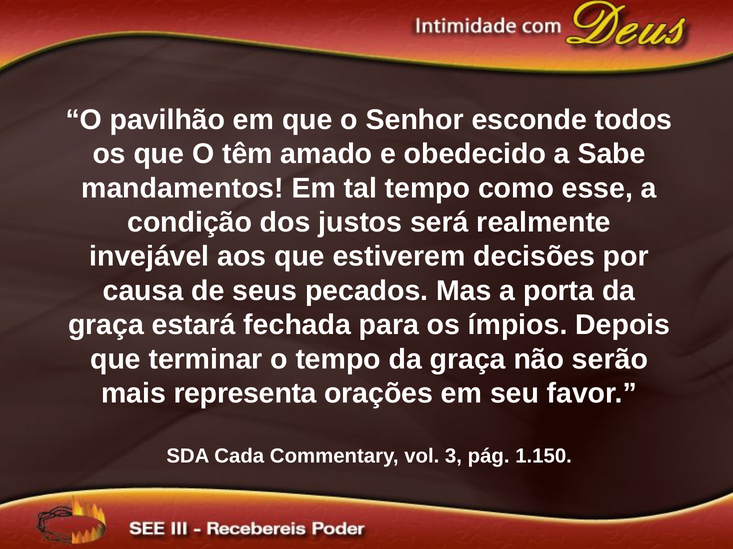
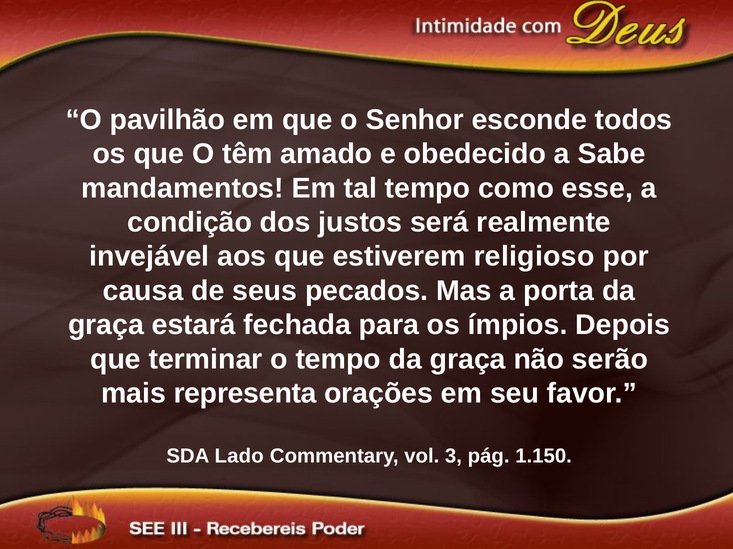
decisões: decisões -> religioso
Cada: Cada -> Lado
